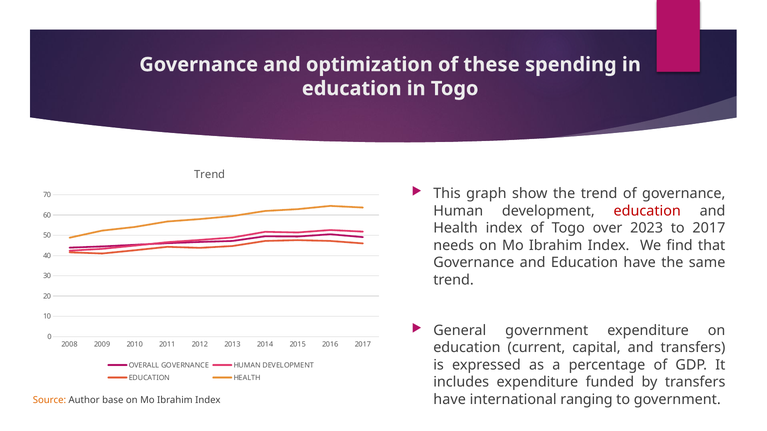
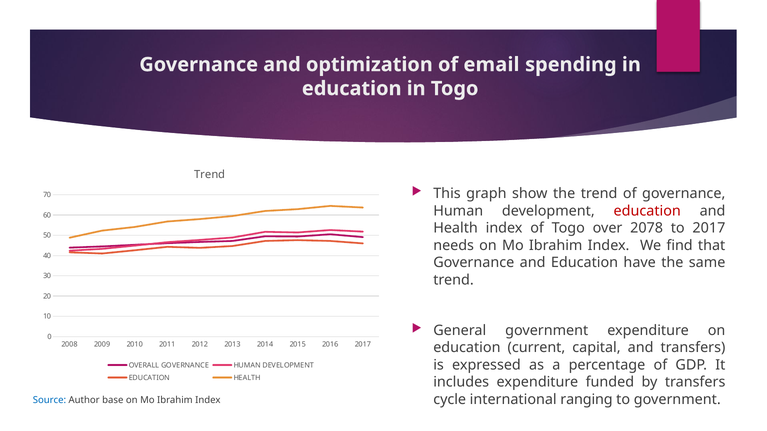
these: these -> email
2023: 2023 -> 2078
have at (450, 400): have -> cycle
Source colour: orange -> blue
